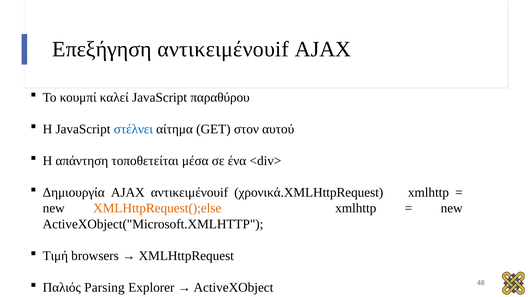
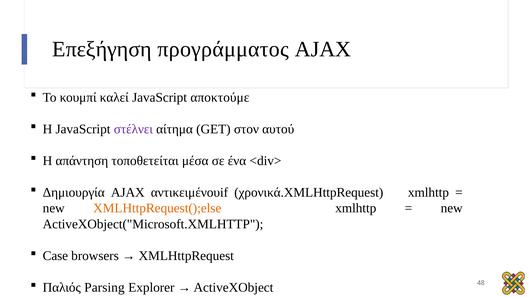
Επεξήγηση αντικειμένουif: αντικειμένουif -> προγράμματος
παραθύρου: παραθύρου -> αποκτούμε
στέλνει colour: blue -> purple
Τιμή: Τιμή -> Case
